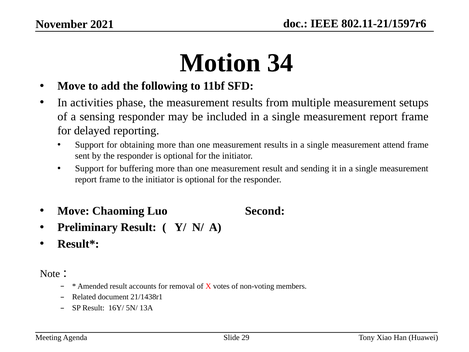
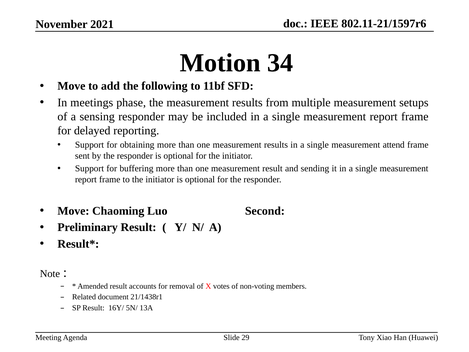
activities: activities -> meetings
